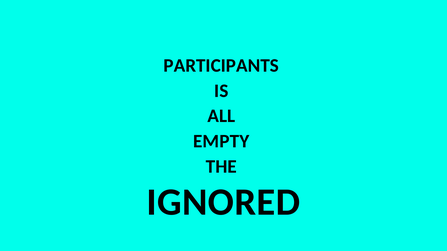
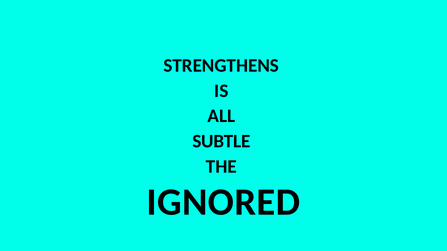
PARTICIPANTS: PARTICIPANTS -> STRENGTHENS
EMPTY: EMPTY -> SUBTLE
